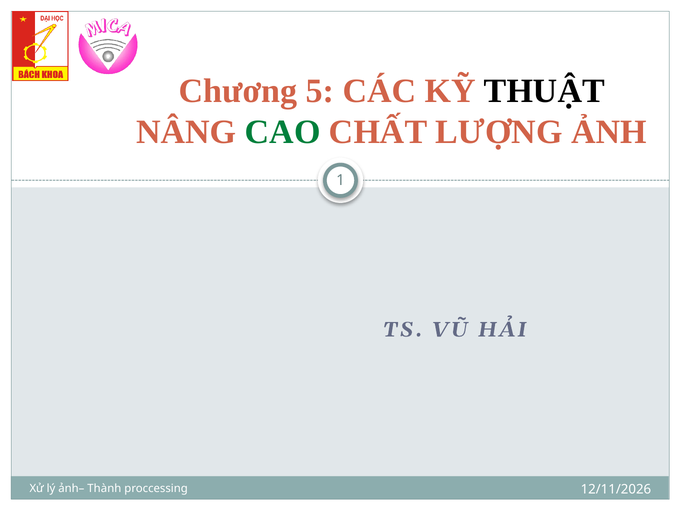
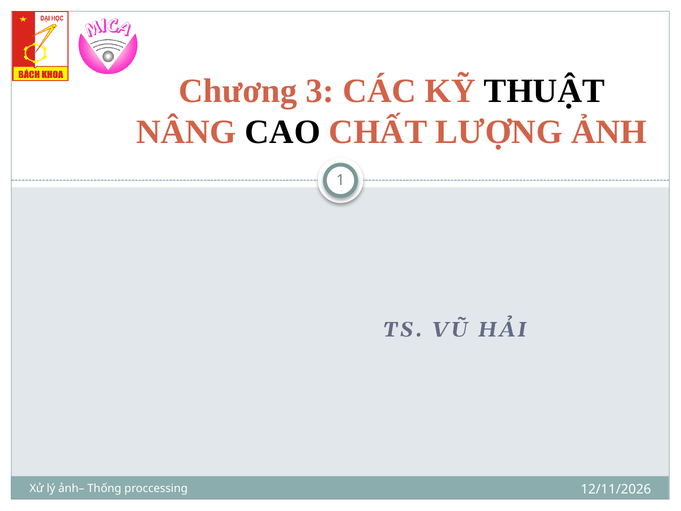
5: 5 -> 3
CAO colour: green -> black
Thành: Thành -> Thống
